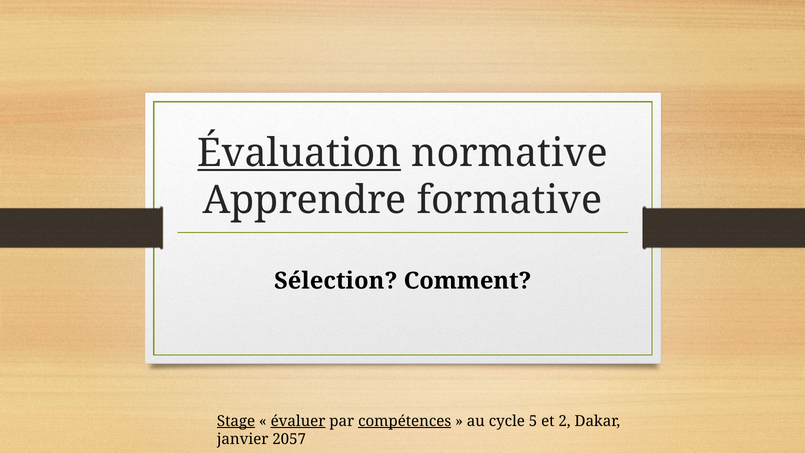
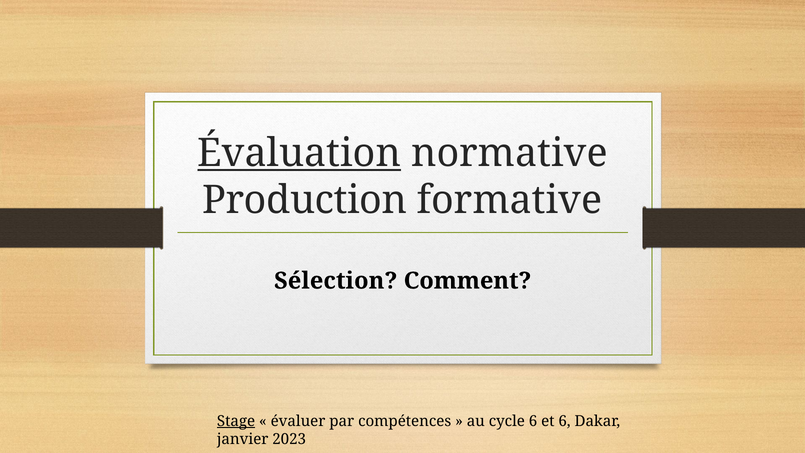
Apprendre: Apprendre -> Production
évaluer underline: present -> none
compétences underline: present -> none
cycle 5: 5 -> 6
et 2: 2 -> 6
2057: 2057 -> 2023
